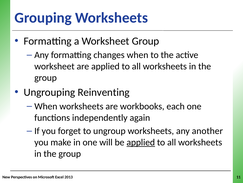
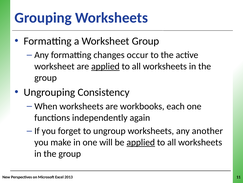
changes when: when -> occur
applied at (105, 66) underline: none -> present
Reinventing: Reinventing -> Consistency
